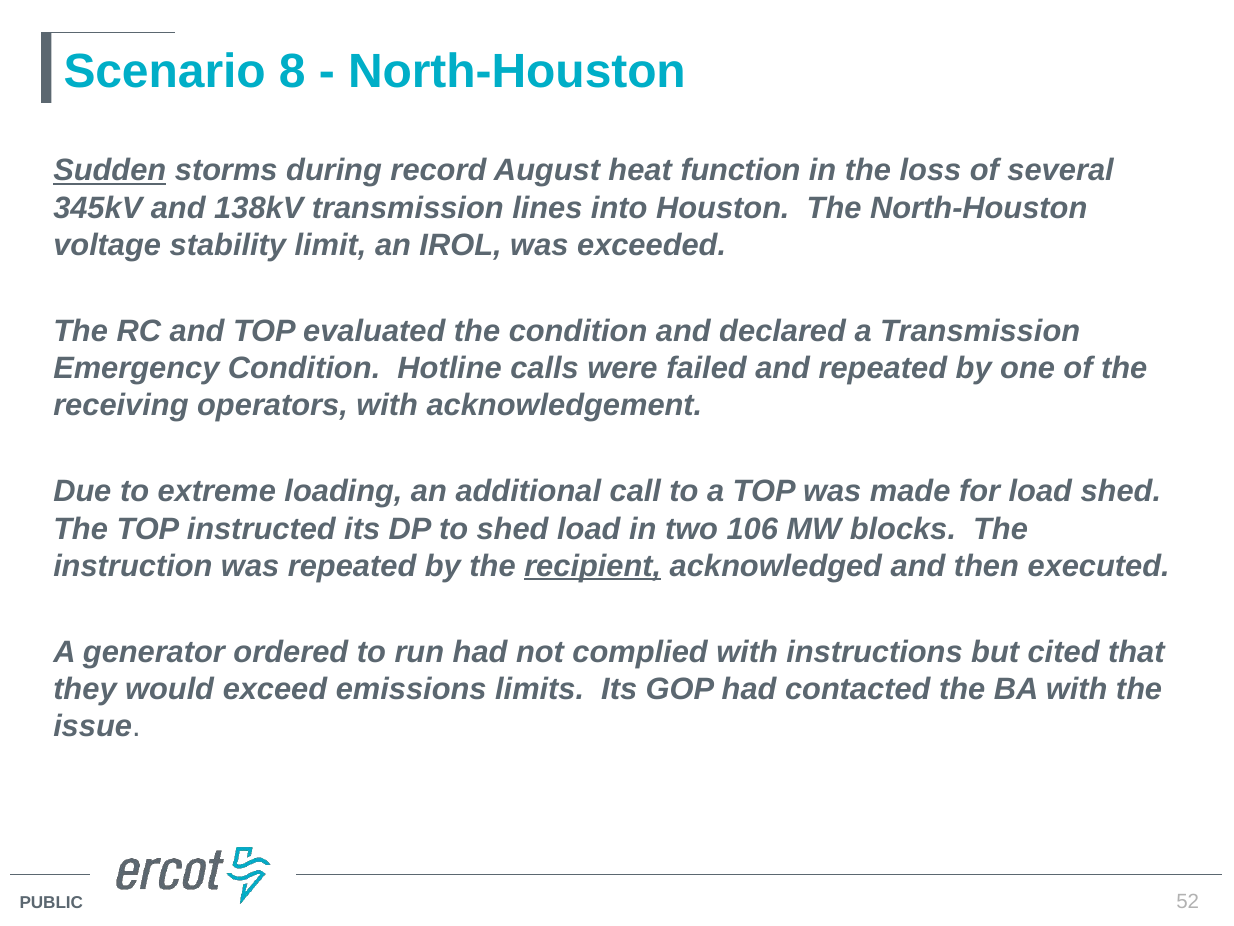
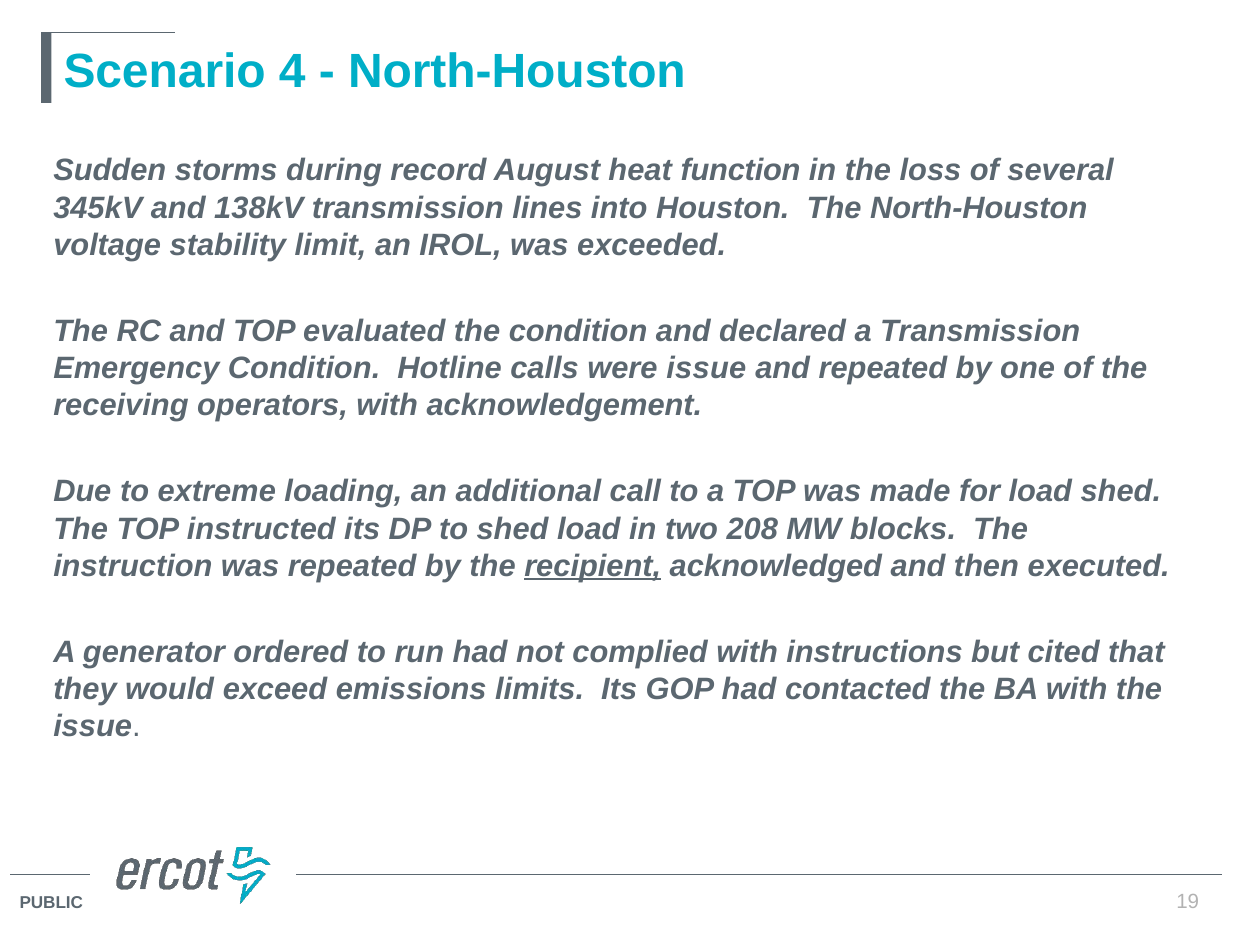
8: 8 -> 4
Sudden underline: present -> none
were failed: failed -> issue
106: 106 -> 208
52: 52 -> 19
